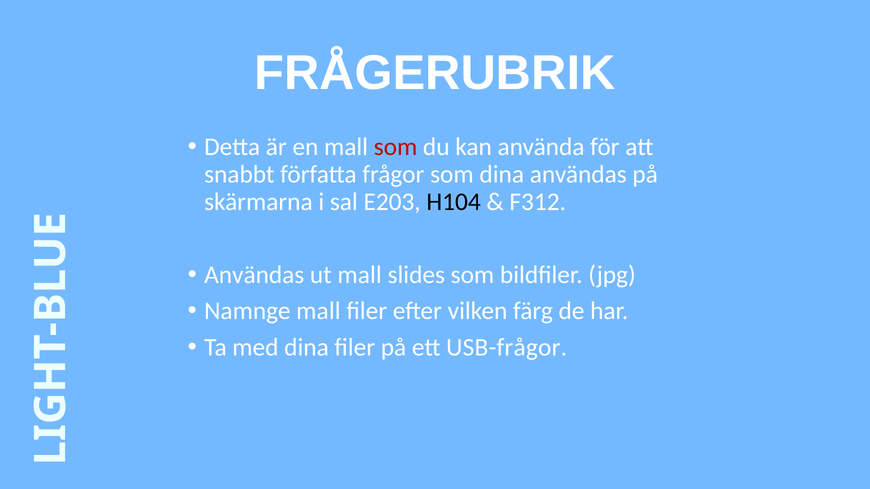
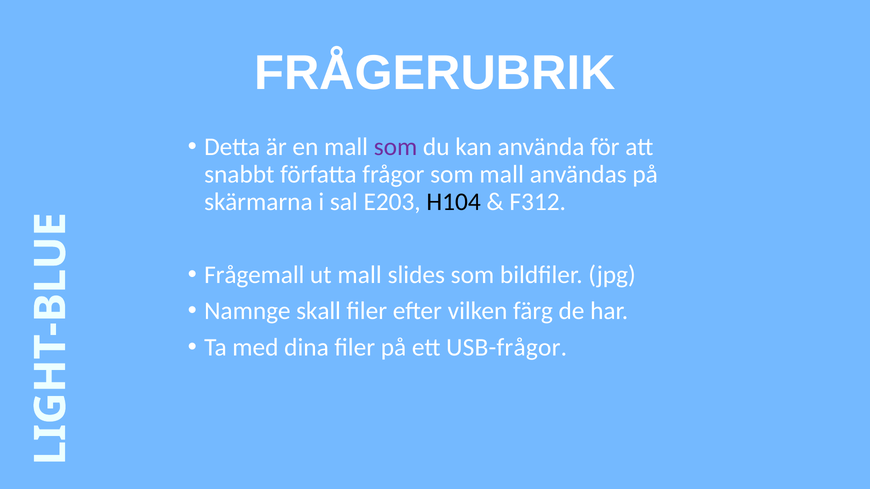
som at (396, 147) colour: red -> purple
som dina: dina -> mall
Användas at (254, 275): Användas -> Frågemall
Namnge mall: mall -> skall
